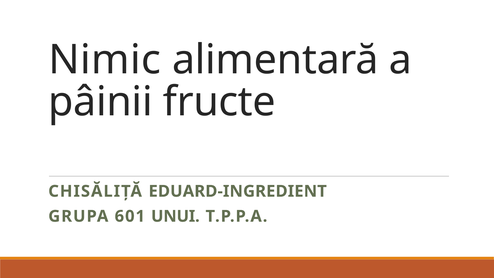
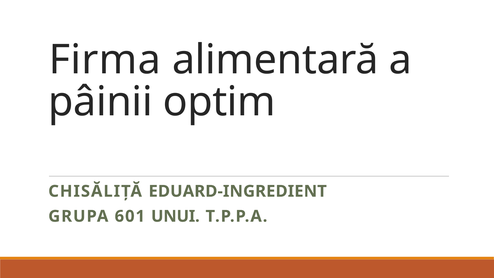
Nimic: Nimic -> Firma
fructe: fructe -> optim
